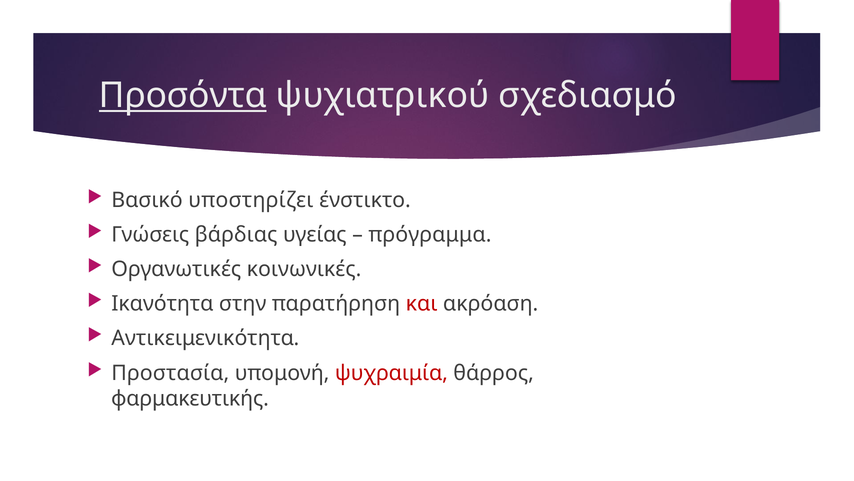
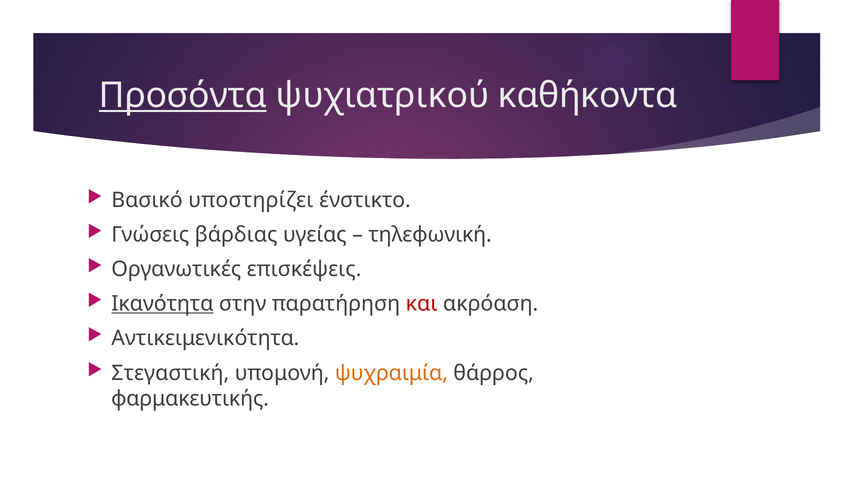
σχεδιασμό: σχεδιασμό -> καθήκοντα
πρόγραμμα: πρόγραμμα -> τηλεφωνική
κοινωνικές: κοινωνικές -> επισκέψεις
Ικανότητα underline: none -> present
Προστασία: Προστασία -> Στεγαστική
ψυχραιμία colour: red -> orange
